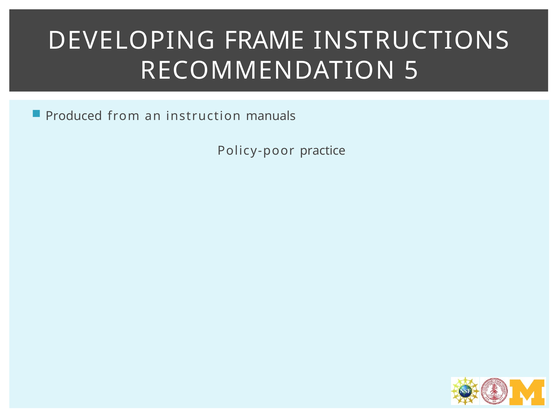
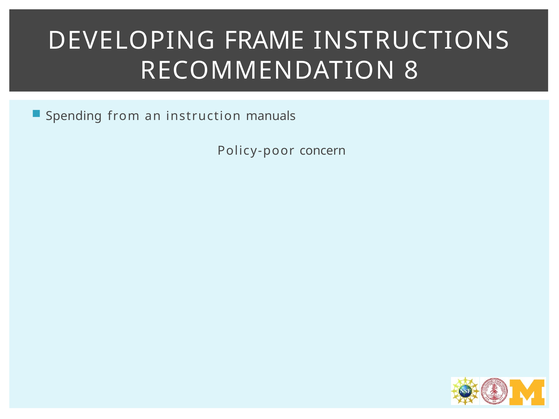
5: 5 -> 8
Produced: Produced -> Spending
practice: practice -> concern
